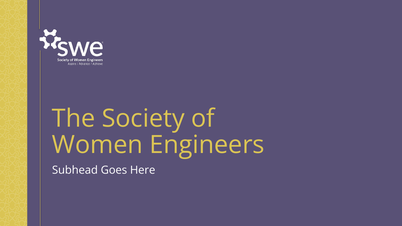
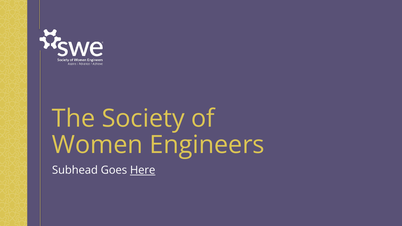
Here underline: none -> present
